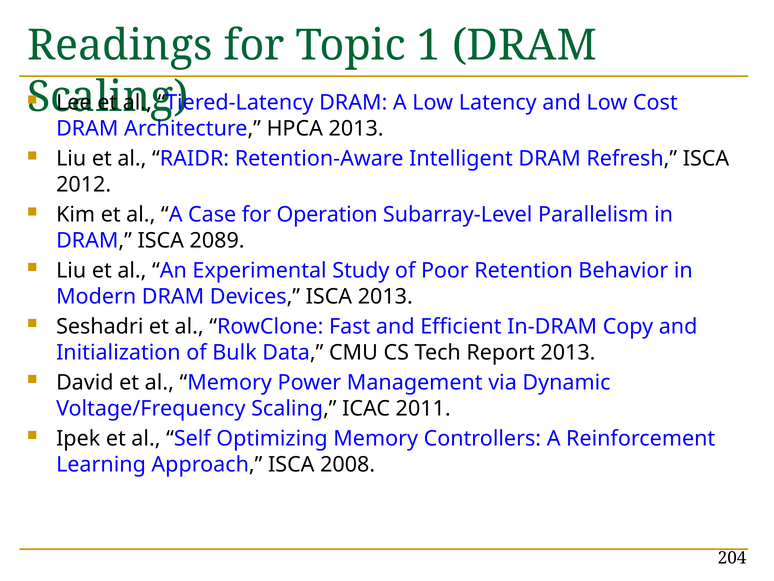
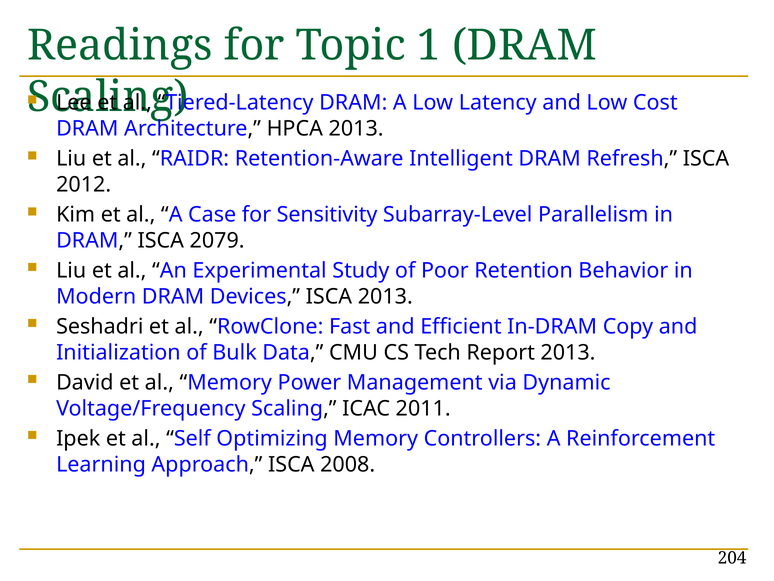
Operation: Operation -> Sensitivity
2089: 2089 -> 2079
